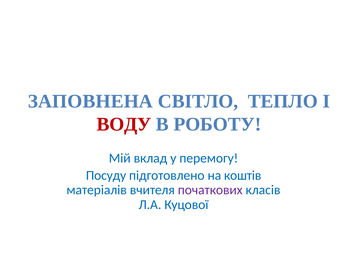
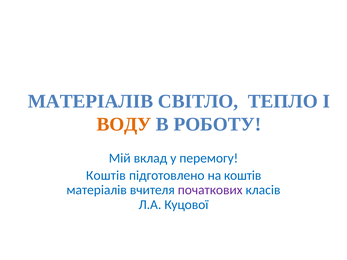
ЗАПОВНЕНА at (90, 101): ЗАПОВНЕНА -> МАТЕРІАЛІВ
ВОДУ colour: red -> orange
Посуду at (106, 176): Посуду -> Коштів
